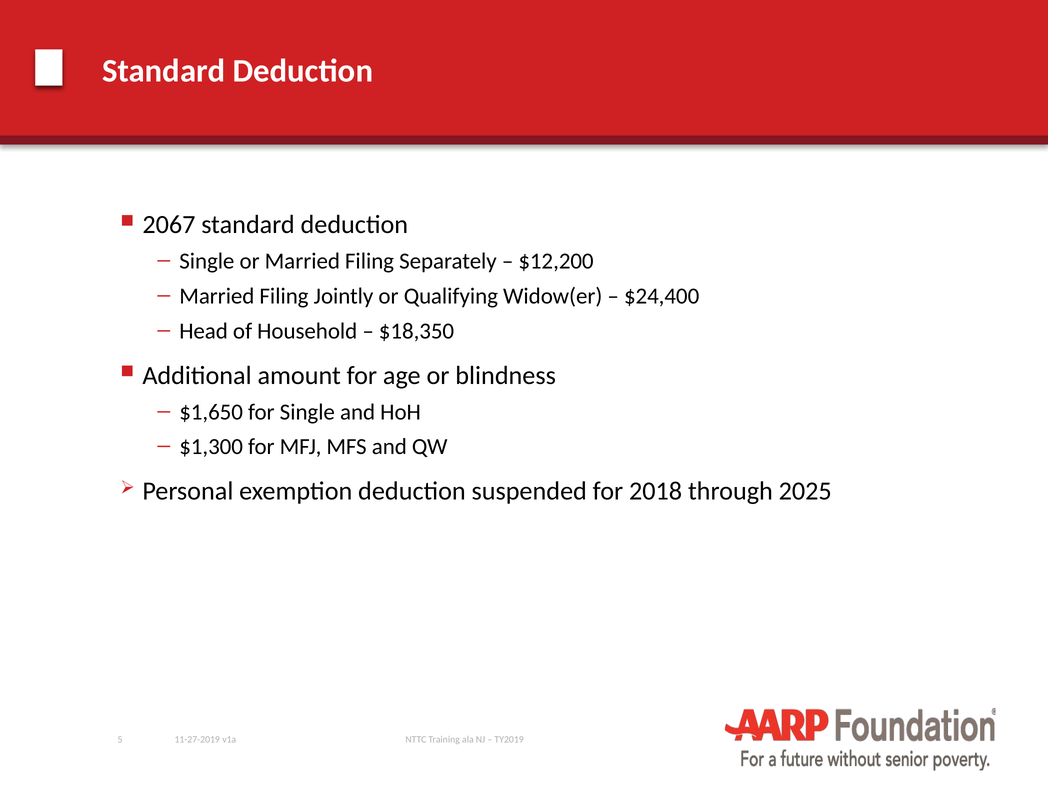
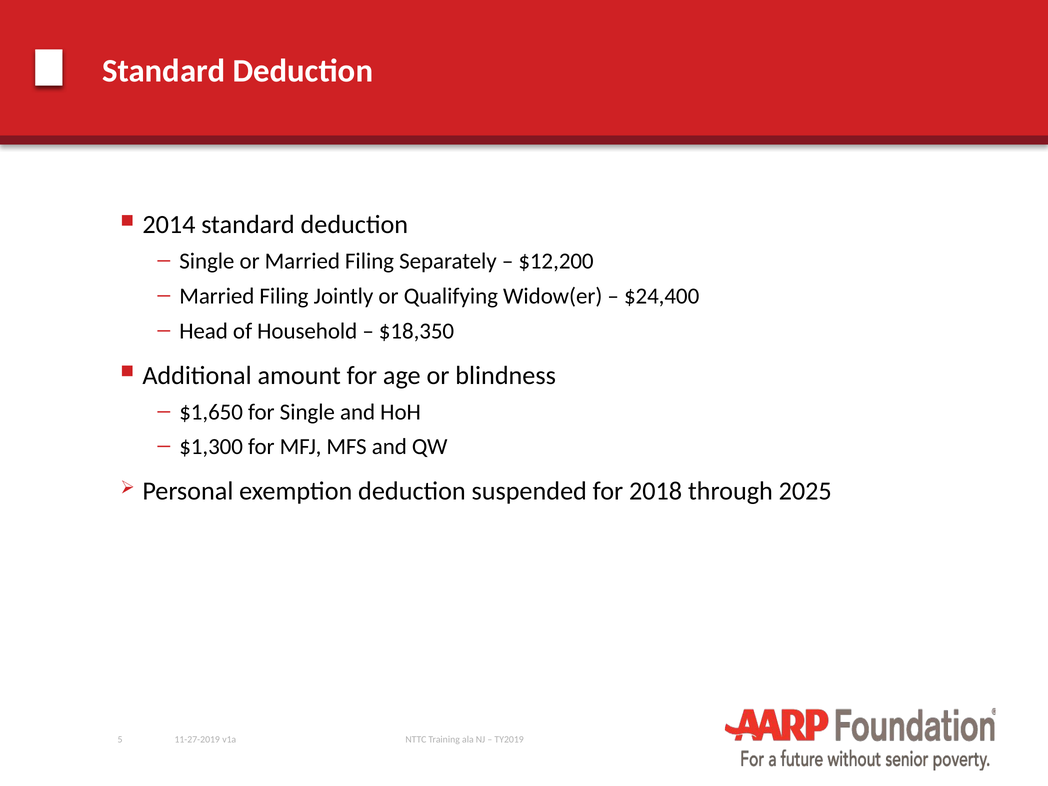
2067: 2067 -> 2014
